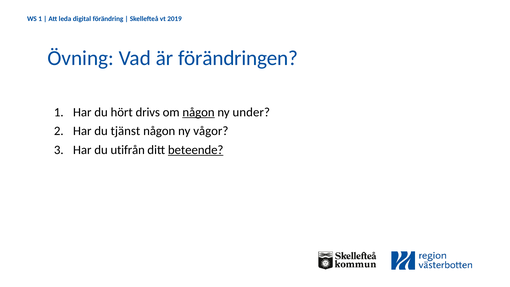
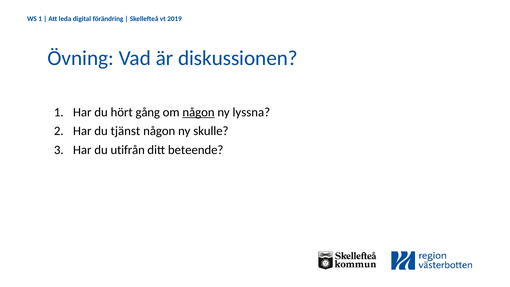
förändringen: förändringen -> diskussionen
drivs: drivs -> gång
under: under -> lyssna
vågor: vågor -> skulle
beteende underline: present -> none
